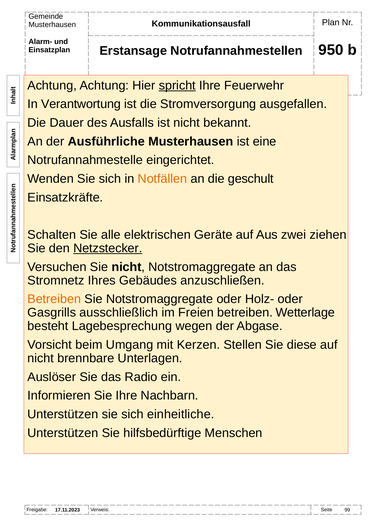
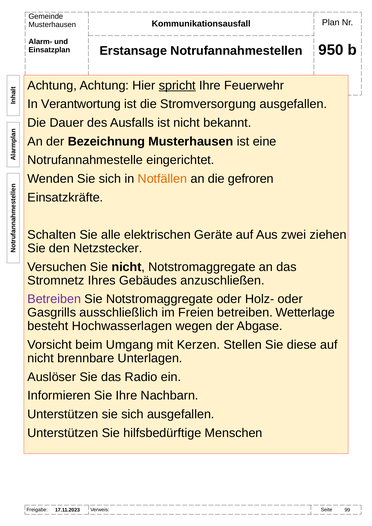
Ausführliche: Ausführliche -> Bezeichnung
geschult: geschult -> gefroren
Netzstecker underline: present -> none
Betreiben at (54, 299) colour: orange -> purple
Lagebesprechung: Lagebesprechung -> Hochwasserlagen
sich einheitliche: einheitliche -> ausgefallen
